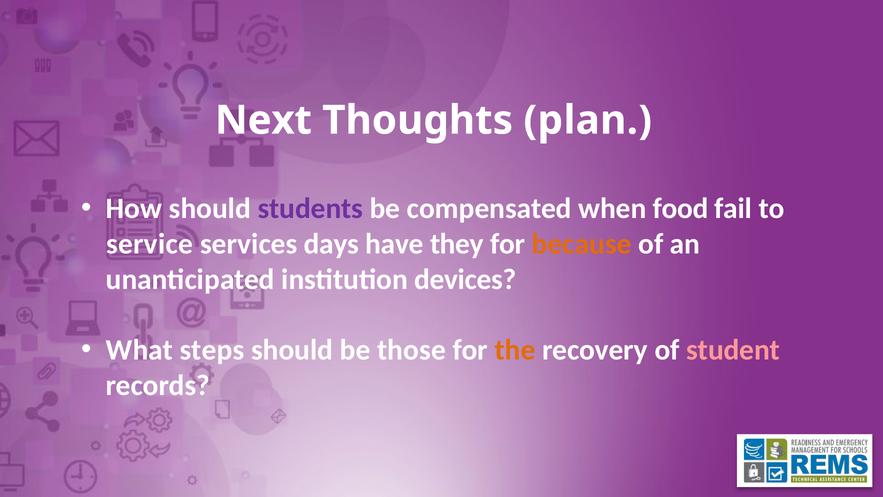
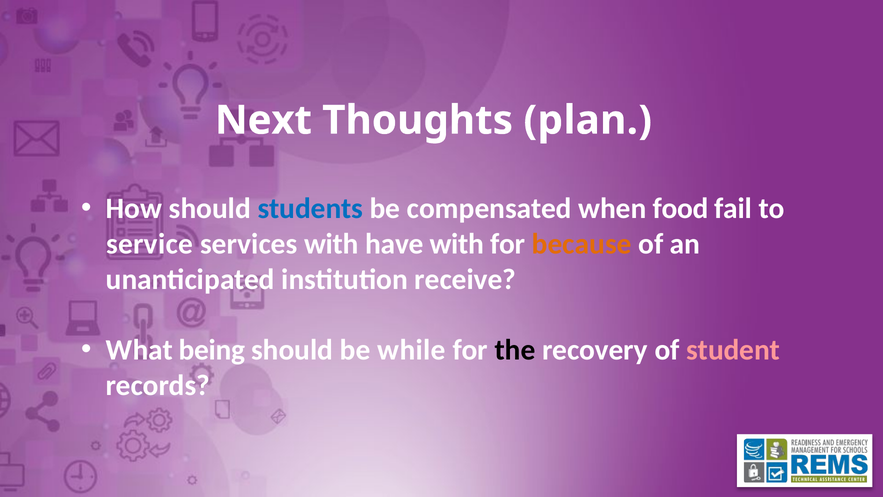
students colour: purple -> blue
services days: days -> with
have they: they -> with
devices: devices -> receive
steps: steps -> being
those: those -> while
the colour: orange -> black
